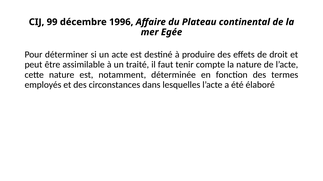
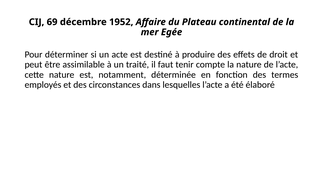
99: 99 -> 69
1996: 1996 -> 1952
